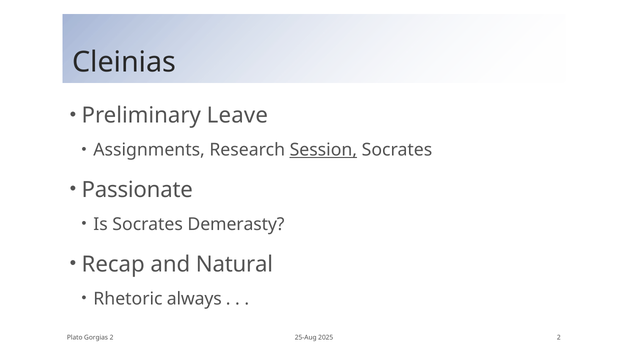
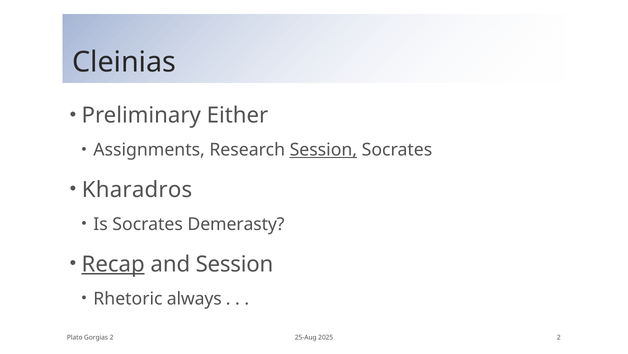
Leave: Leave -> Either
Passionate: Passionate -> Kharadros
Recap underline: none -> present
and Natural: Natural -> Session
